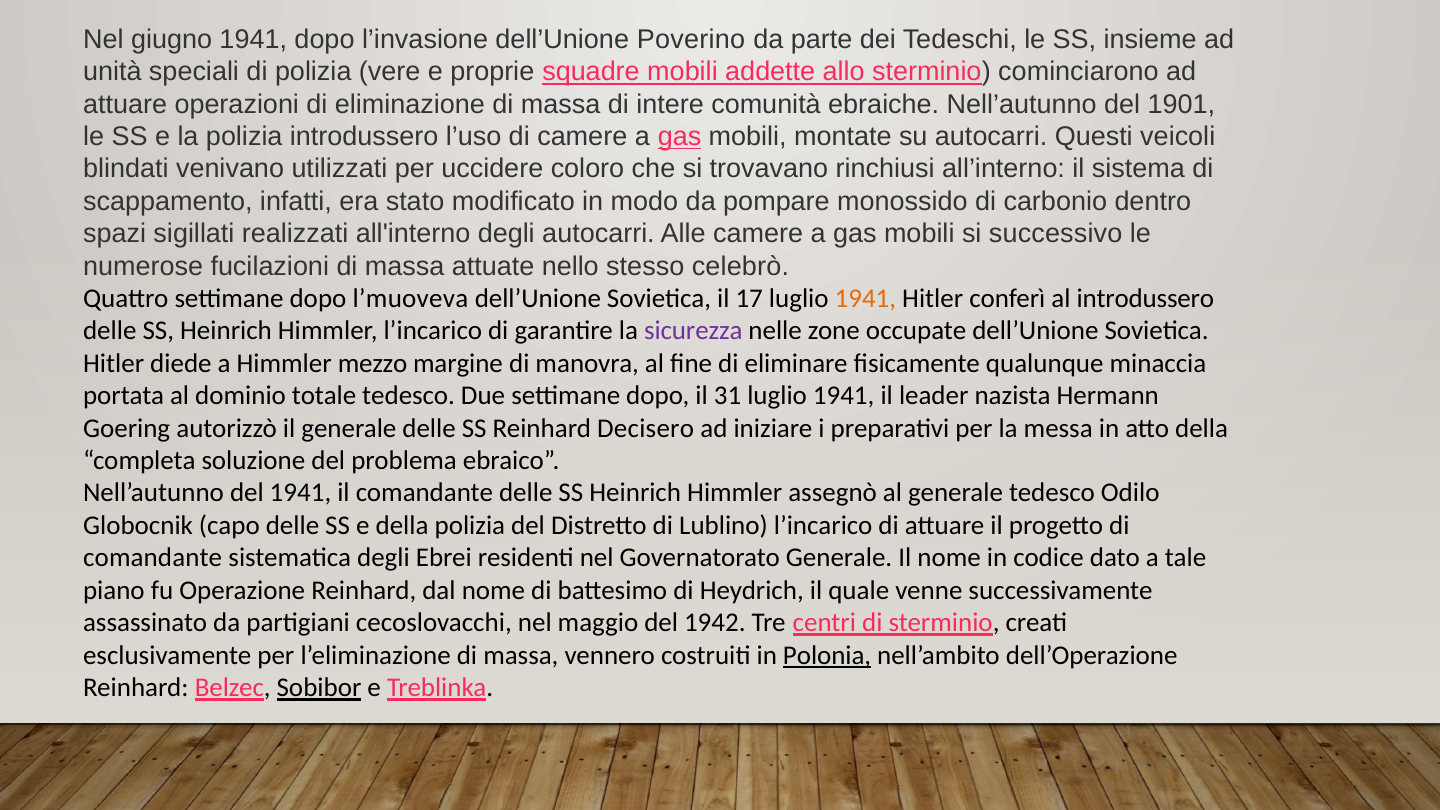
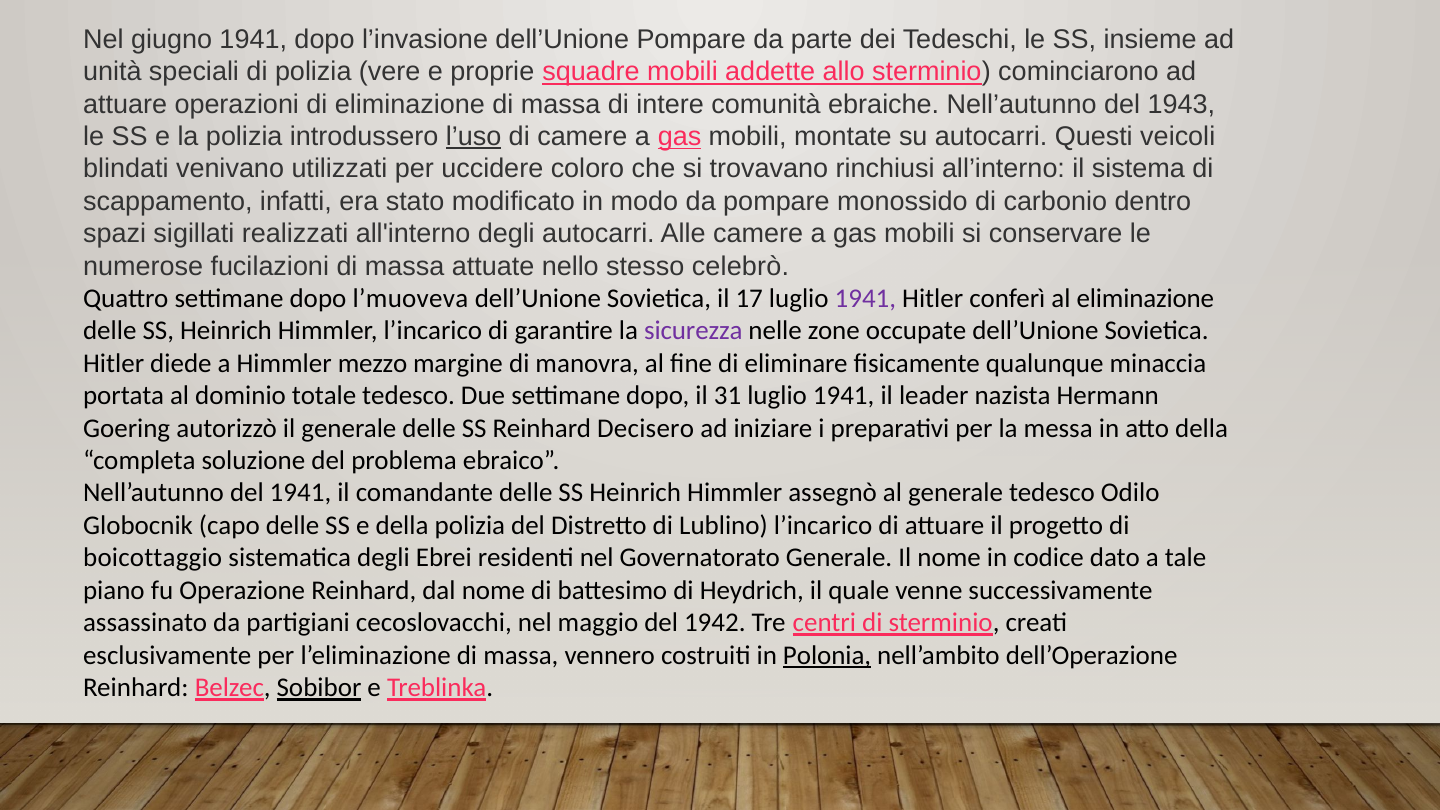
dell’Unione Poverino: Poverino -> Pompare
1901: 1901 -> 1943
l’uso underline: none -> present
successivo: successivo -> conservare
1941 at (865, 299) colour: orange -> purple
al introdussero: introdussero -> eliminazione
comandante at (153, 558): comandante -> boicottaggio
